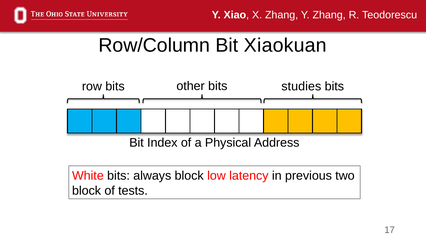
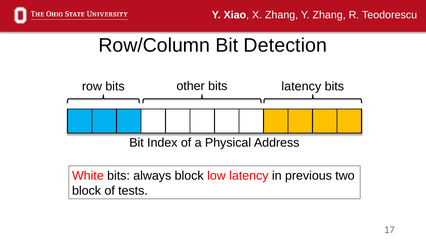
Xiaokuan: Xiaokuan -> Detection
bits studies: studies -> latency
